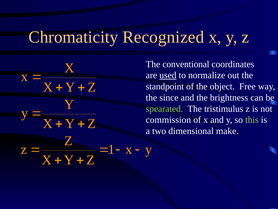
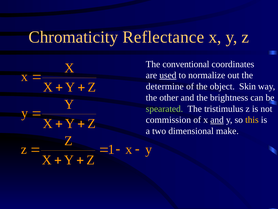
Recognized: Recognized -> Reflectance
standpoint: standpoint -> determine
Free: Free -> Skin
since: since -> other
and at (217, 120) underline: none -> present
this colour: light green -> yellow
